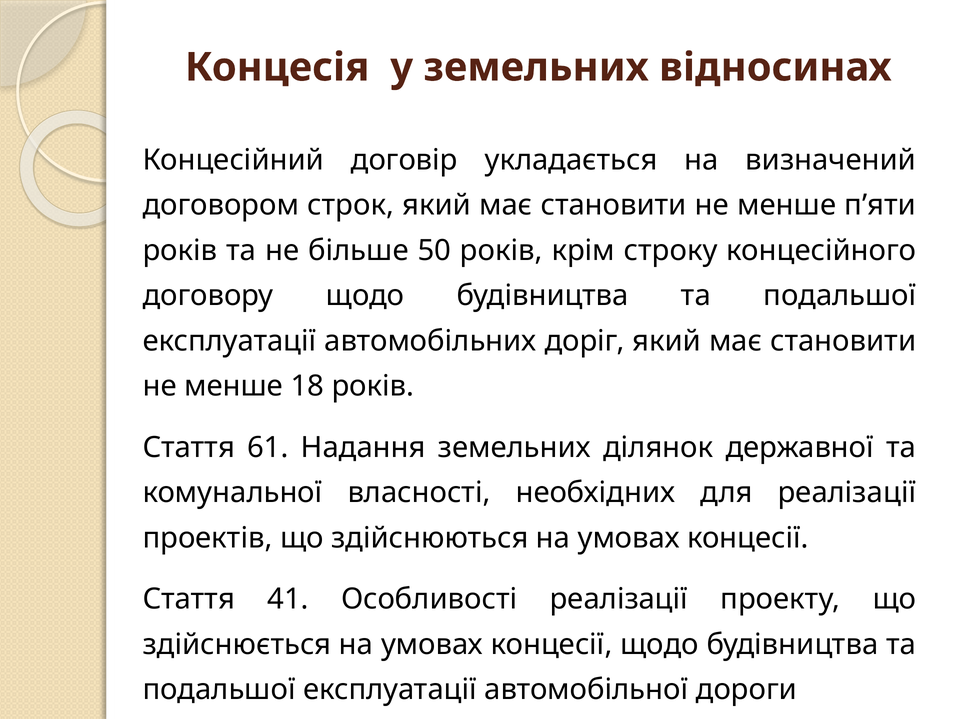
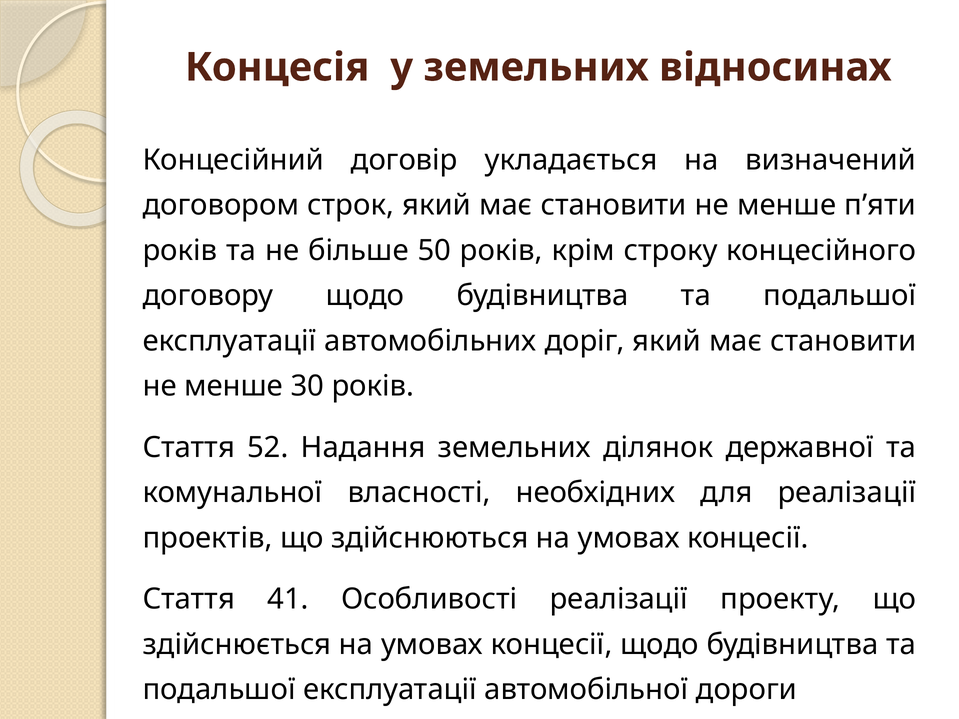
18: 18 -> 30
61: 61 -> 52
